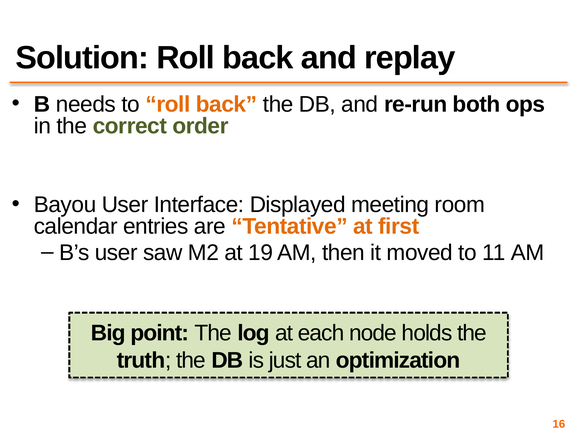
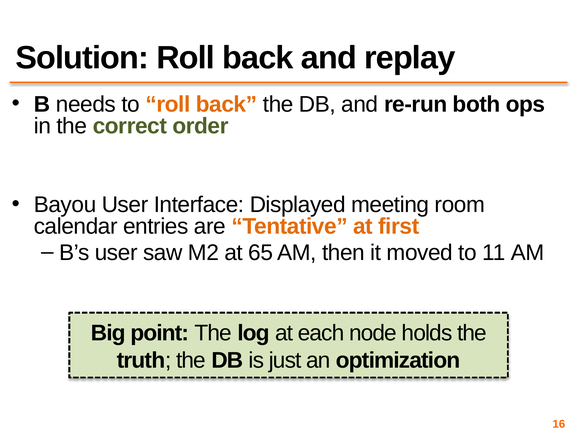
19: 19 -> 65
